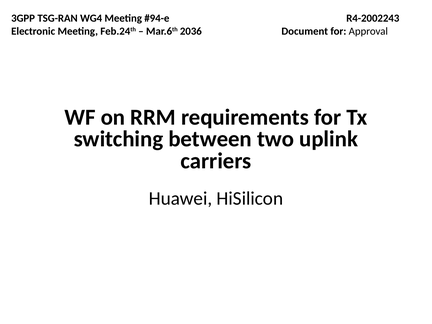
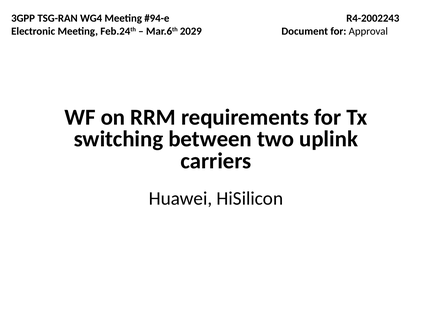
2036: 2036 -> 2029
